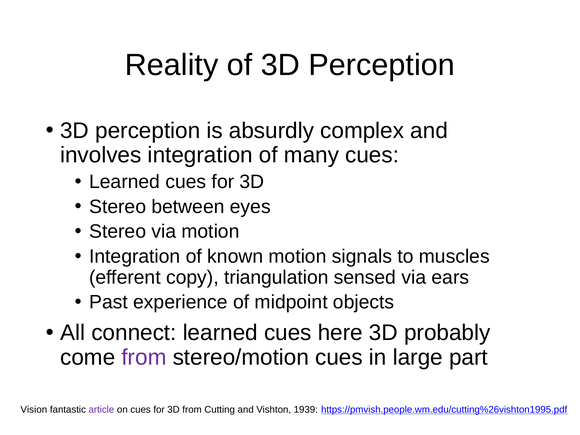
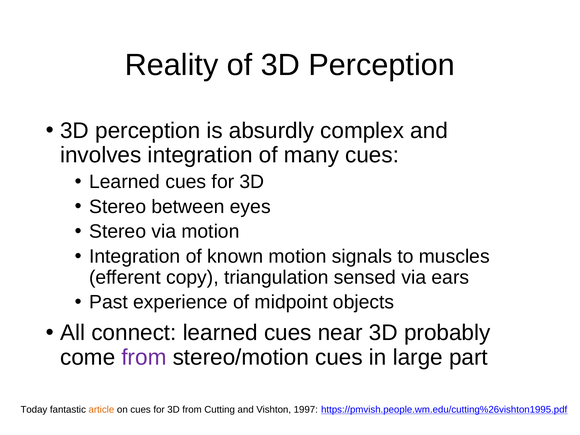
here: here -> near
Vision: Vision -> Today
article colour: purple -> orange
1939: 1939 -> 1997
